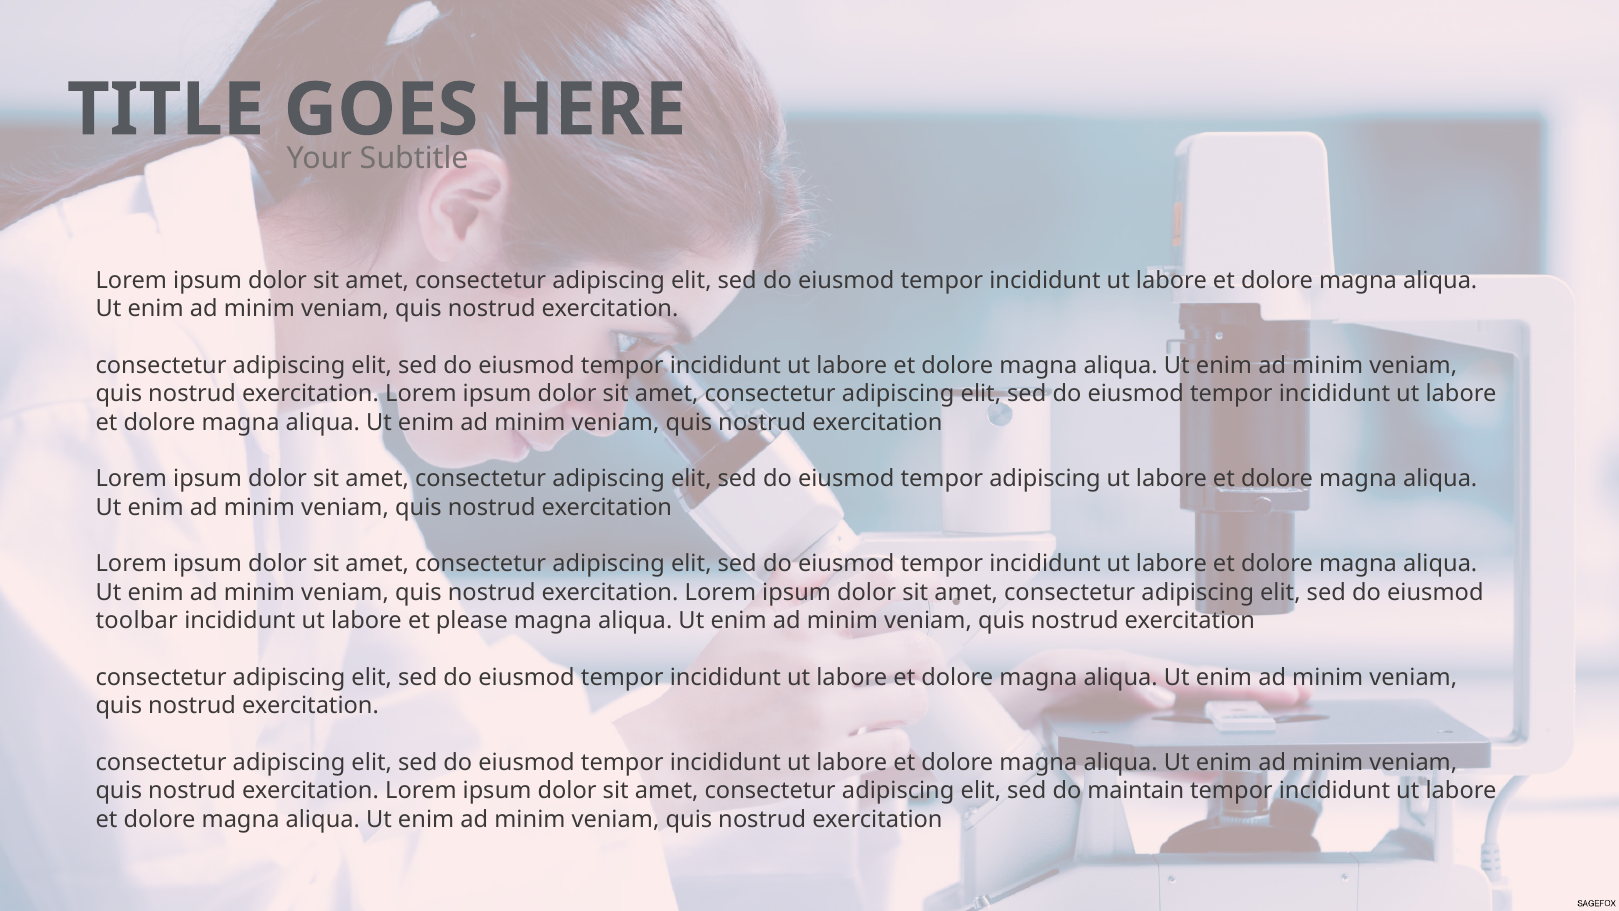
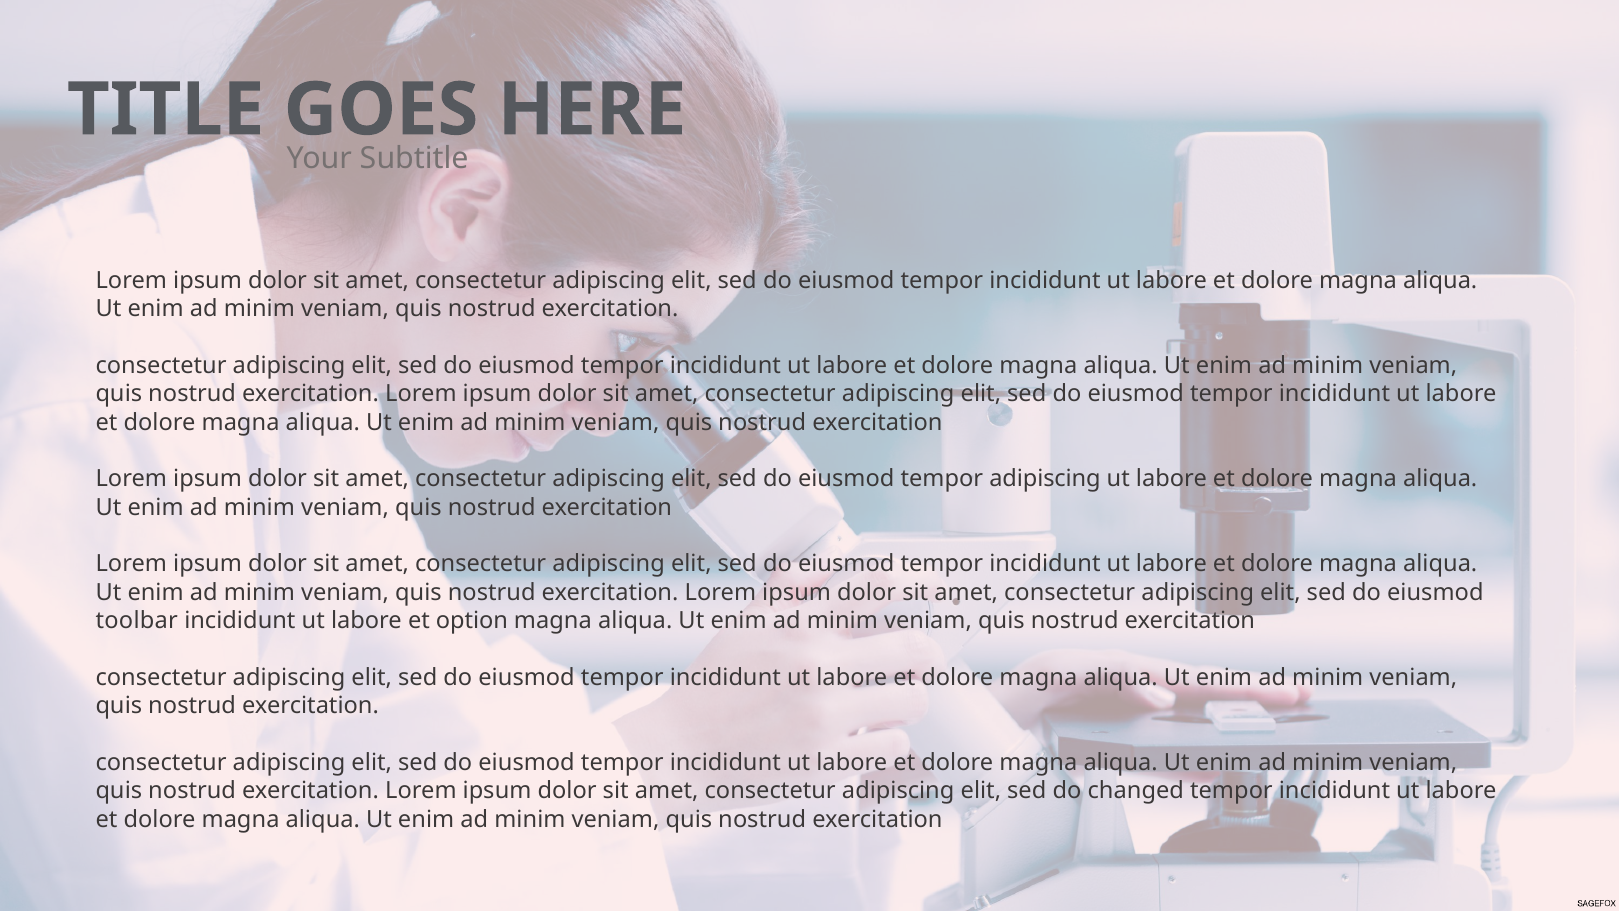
please: please -> option
maintain: maintain -> changed
